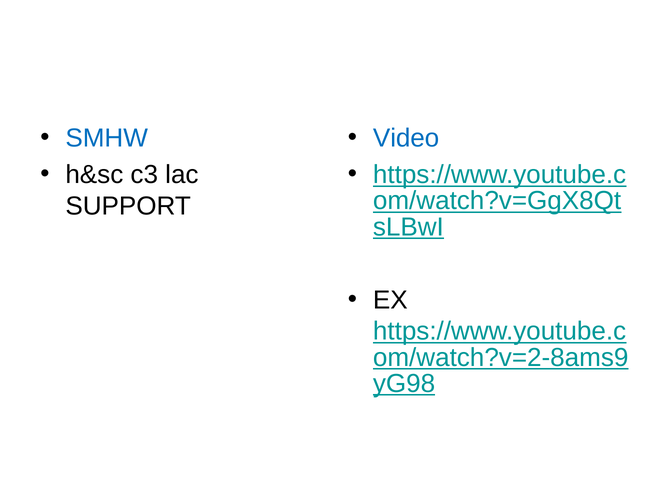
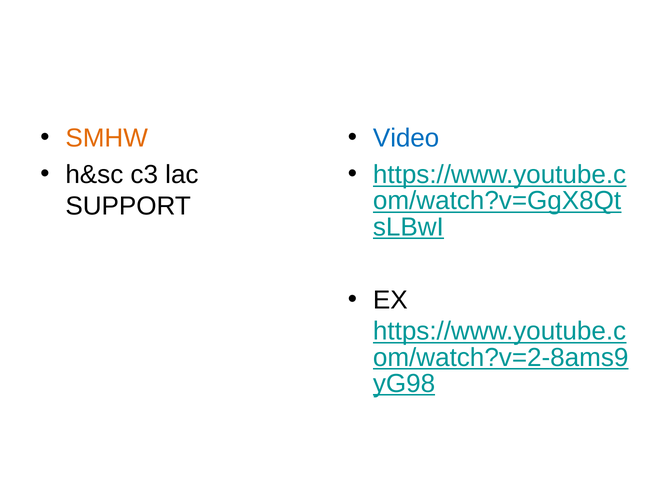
SMHW colour: blue -> orange
